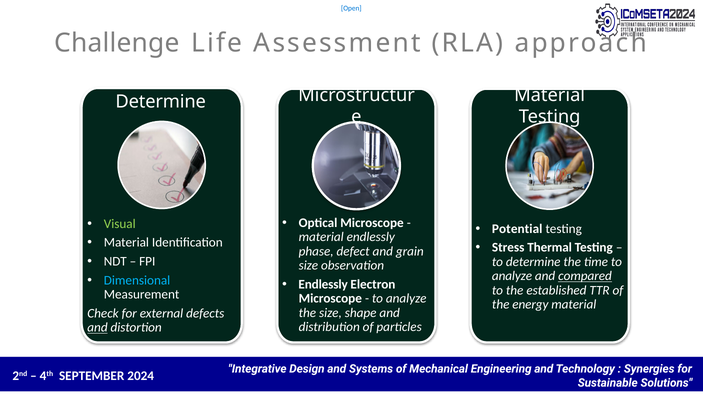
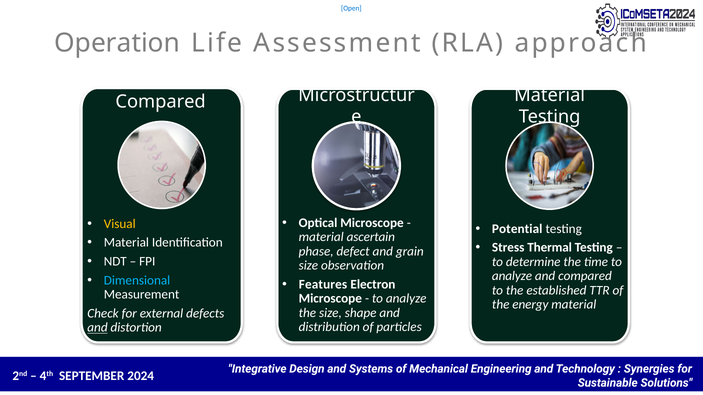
Challenge: Challenge -> Operation
Determine at (161, 102): Determine -> Compared
Visual colour: light green -> yellow
material endlessly: endlessly -> ascertain
compared at (585, 276) underline: present -> none
Endlessly at (323, 285): Endlessly -> Features
